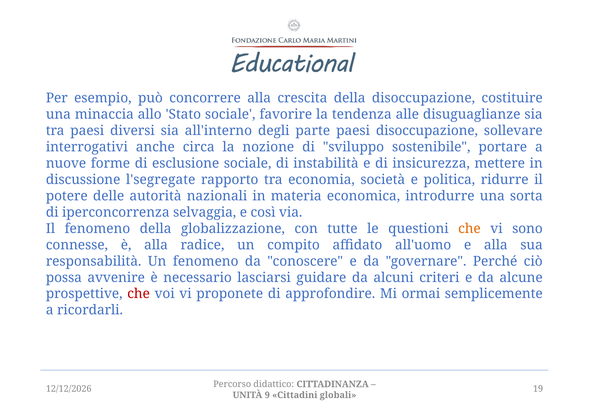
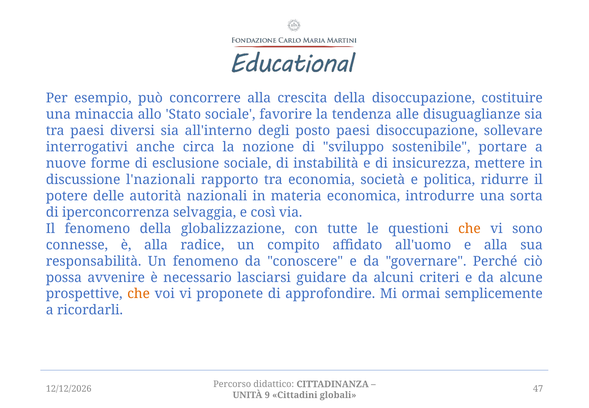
parte: parte -> posto
l'segregate: l'segregate -> l'nazionali
che at (139, 294) colour: red -> orange
19: 19 -> 47
